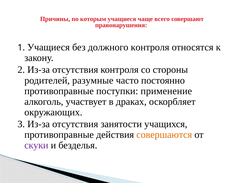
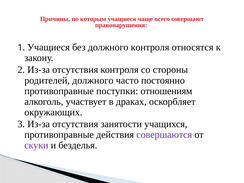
родителей разумные: разумные -> должного
применение: применение -> отношениям
совершаются colour: orange -> purple
